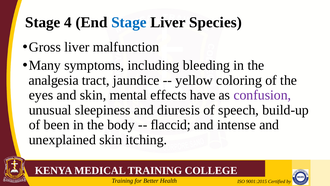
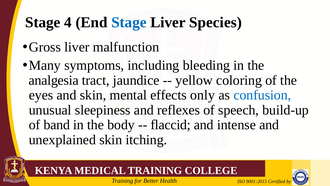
have: have -> only
confusion colour: purple -> blue
diuresis: diuresis -> reflexes
been: been -> band
